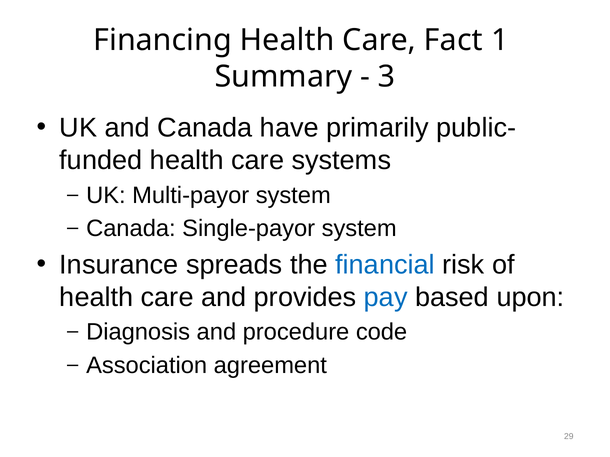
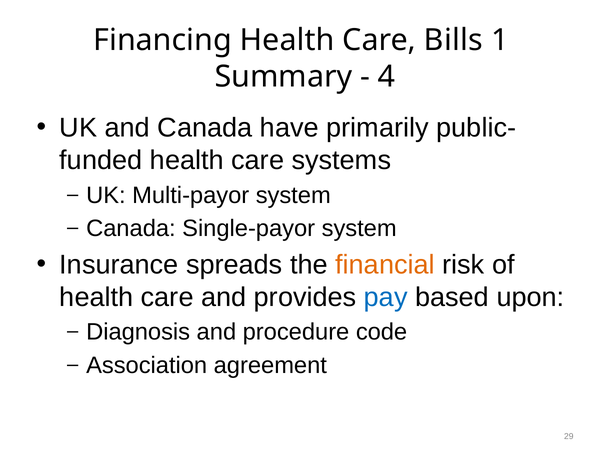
Fact: Fact -> Bills
3: 3 -> 4
financial colour: blue -> orange
